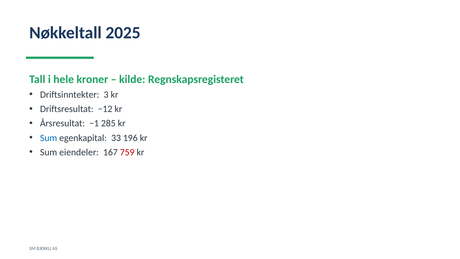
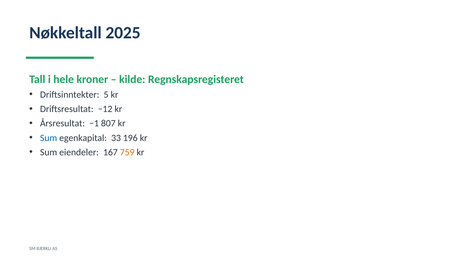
3: 3 -> 5
285: 285 -> 807
759 colour: red -> orange
